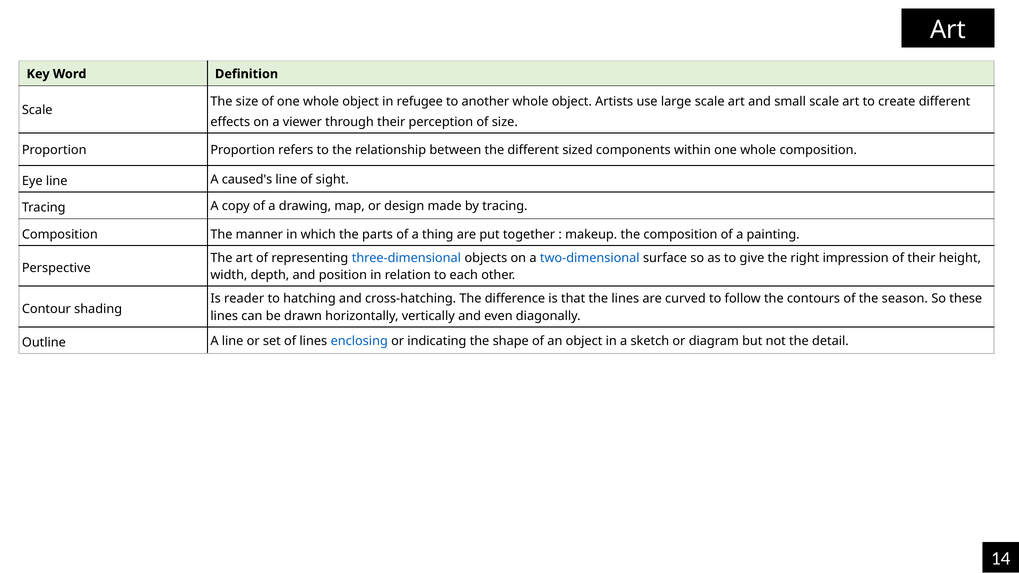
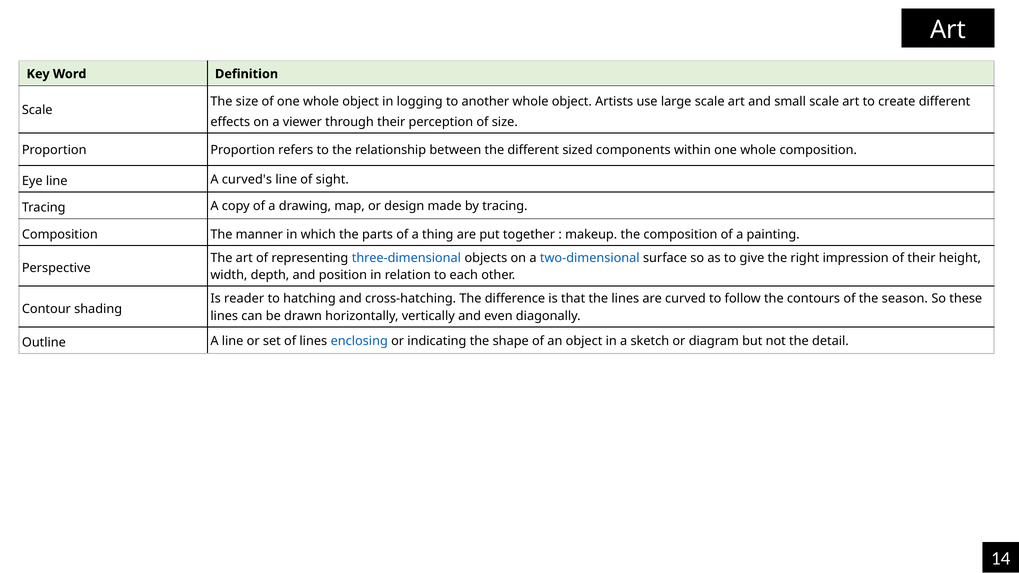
refugee: refugee -> logging
caused's: caused's -> curved's
